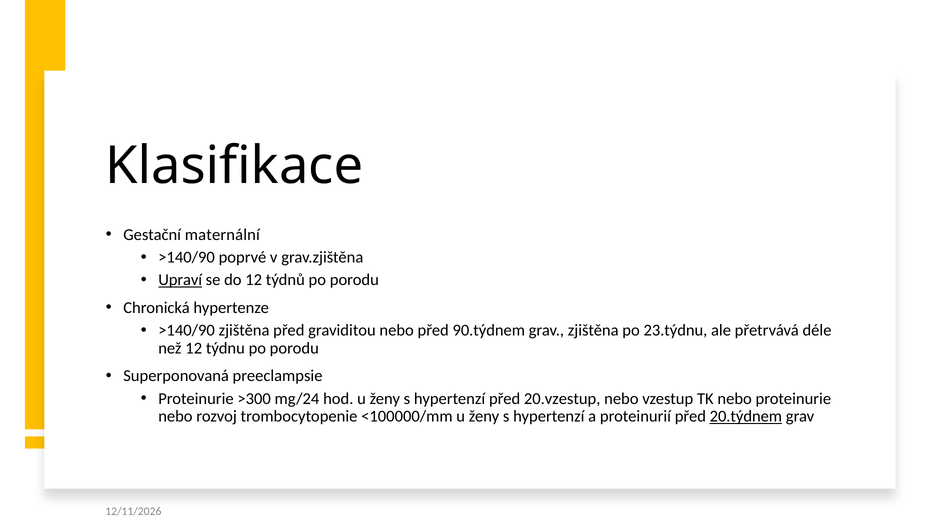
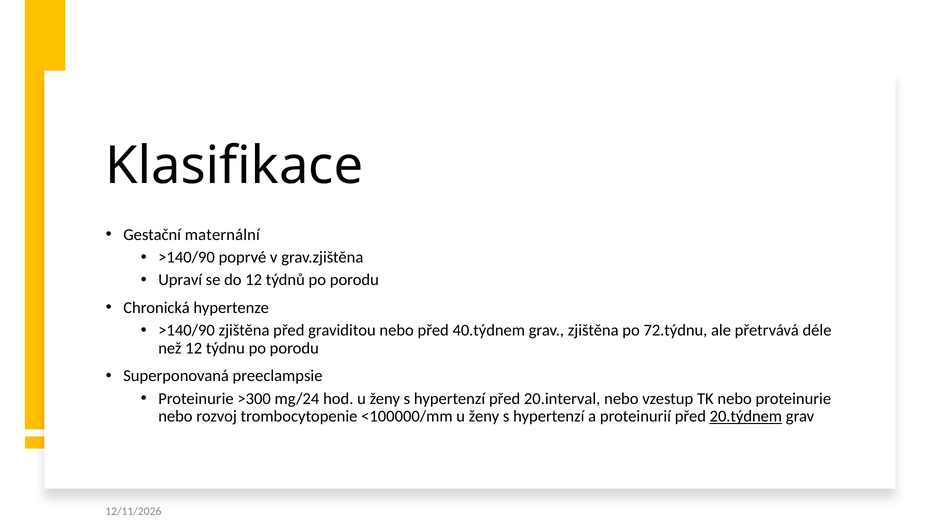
Upraví underline: present -> none
90.týdnem: 90.týdnem -> 40.týdnem
23.týdnu: 23.týdnu -> 72.týdnu
20.vzestup: 20.vzestup -> 20.interval
